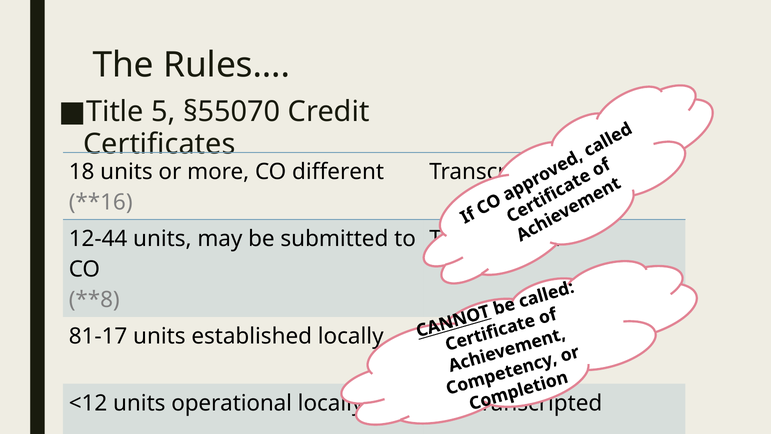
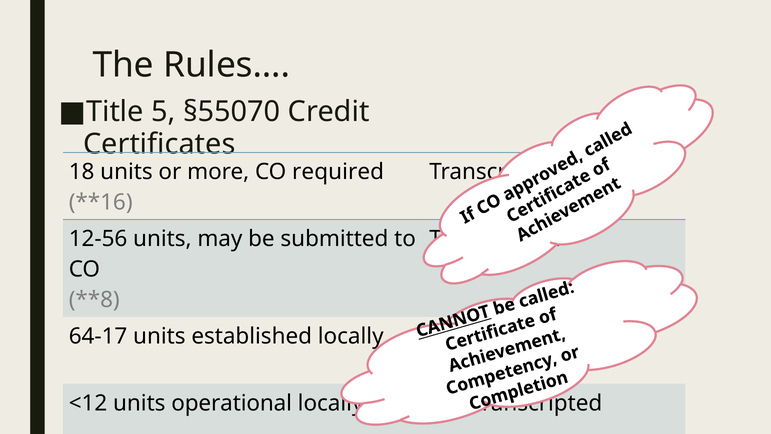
different: different -> required
12-44: 12-44 -> 12-56
81-17: 81-17 -> 64-17
